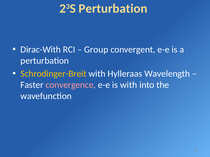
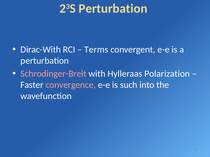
Group: Group -> Terms
Schrodinger-Breit colour: yellow -> pink
Wavelength: Wavelength -> Polarization
is with: with -> such
